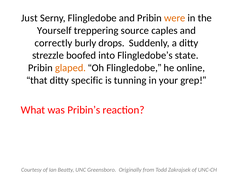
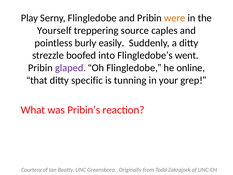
Just: Just -> Play
correctly: correctly -> pointless
drops: drops -> easily
state: state -> went
glaped colour: orange -> purple
